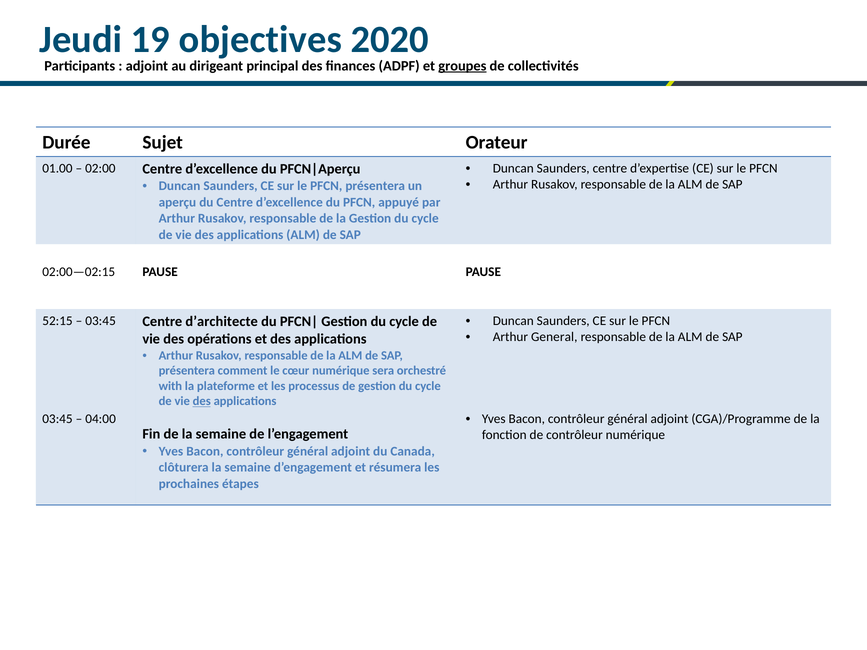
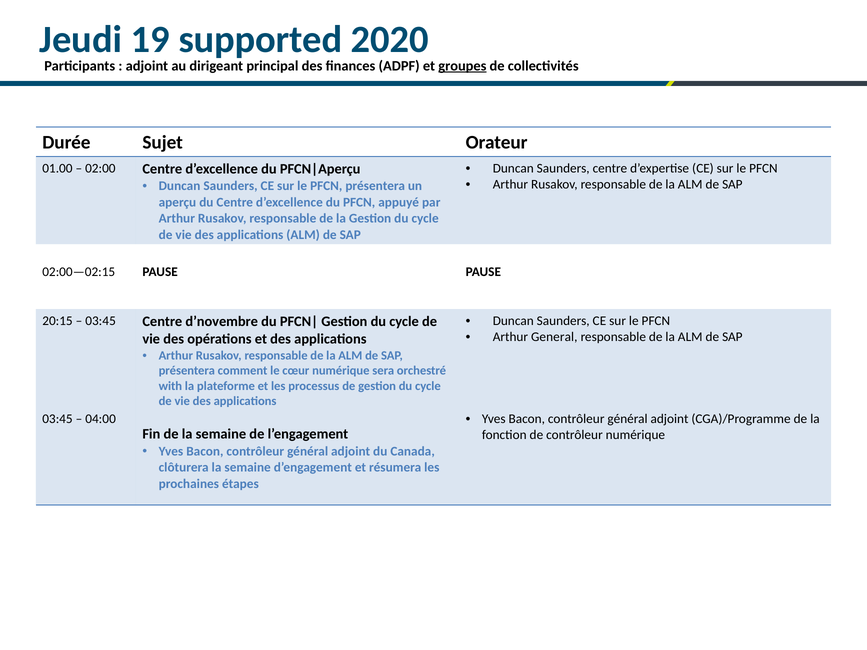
objectives: objectives -> supported
52:15: 52:15 -> 20:15
d’architecte: d’architecte -> d’novembre
des at (202, 401) underline: present -> none
